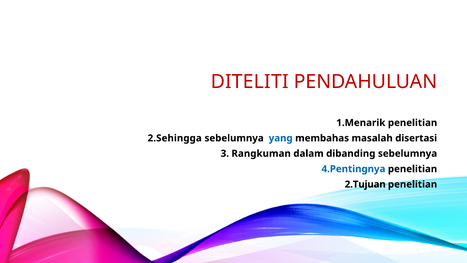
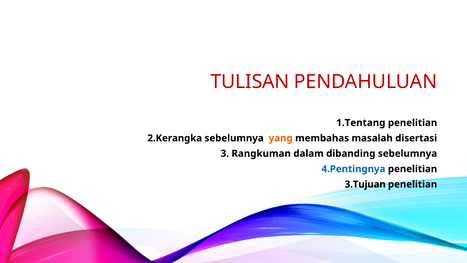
DITELITI: DITELITI -> TULISAN
1.Menarik: 1.Menarik -> 1.Tentang
2.Sehingga: 2.Sehingga -> 2.Kerangka
yang colour: blue -> orange
2.Tujuan: 2.Tujuan -> 3.Tujuan
